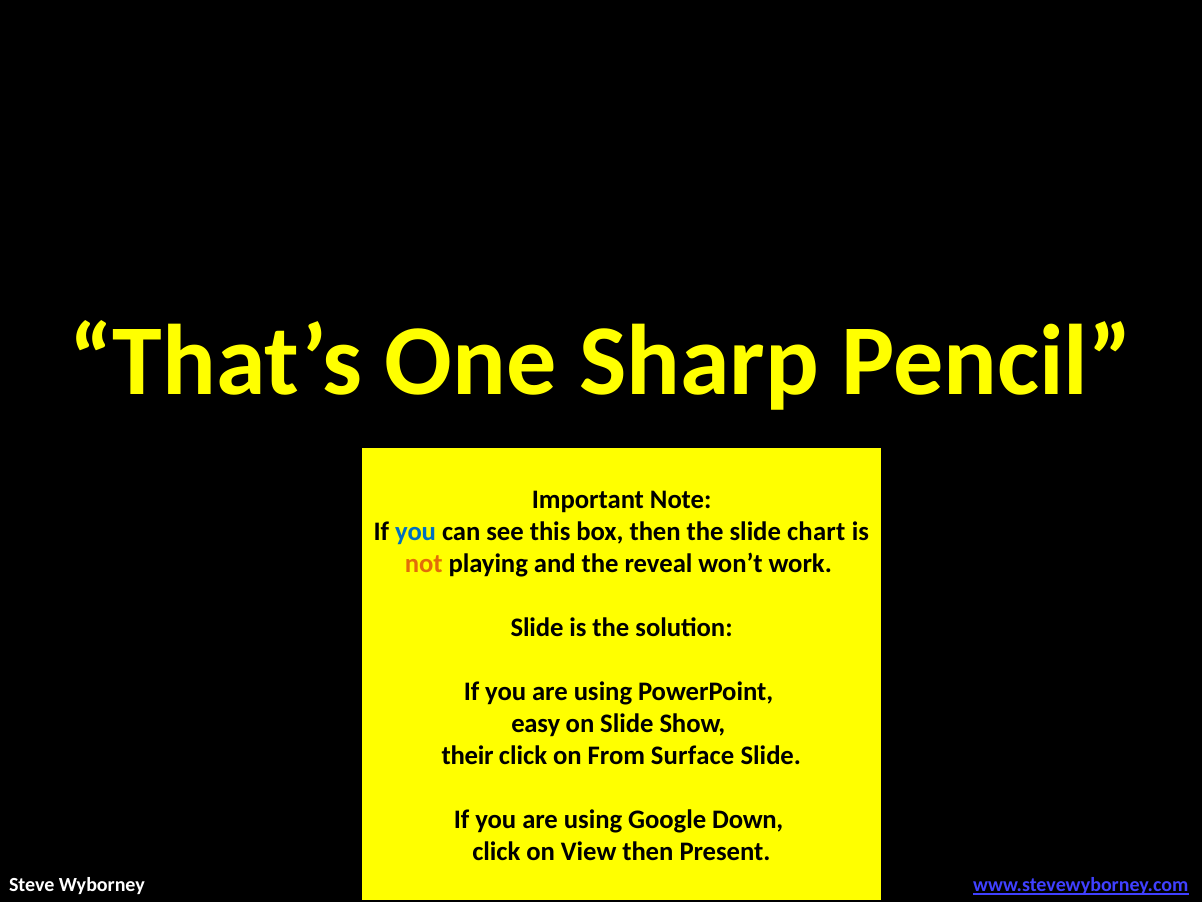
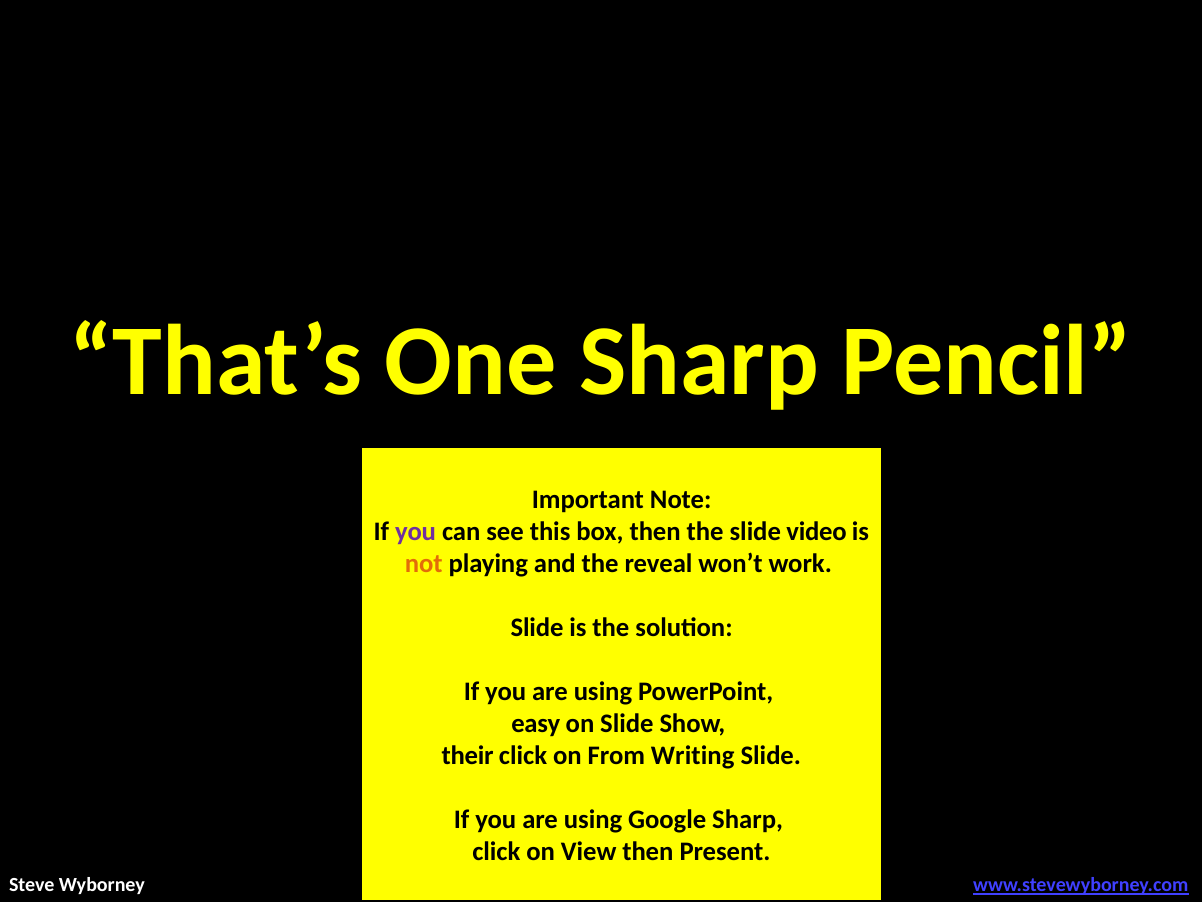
you at (416, 531) colour: blue -> purple
chart: chart -> video
Surface: Surface -> Writing
Google Down: Down -> Sharp
